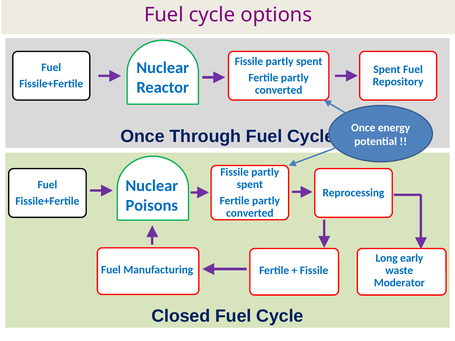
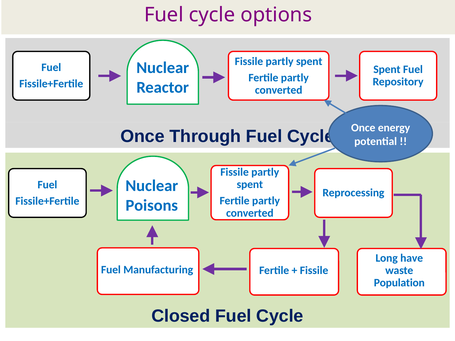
early: early -> have
Moderator: Moderator -> Population
